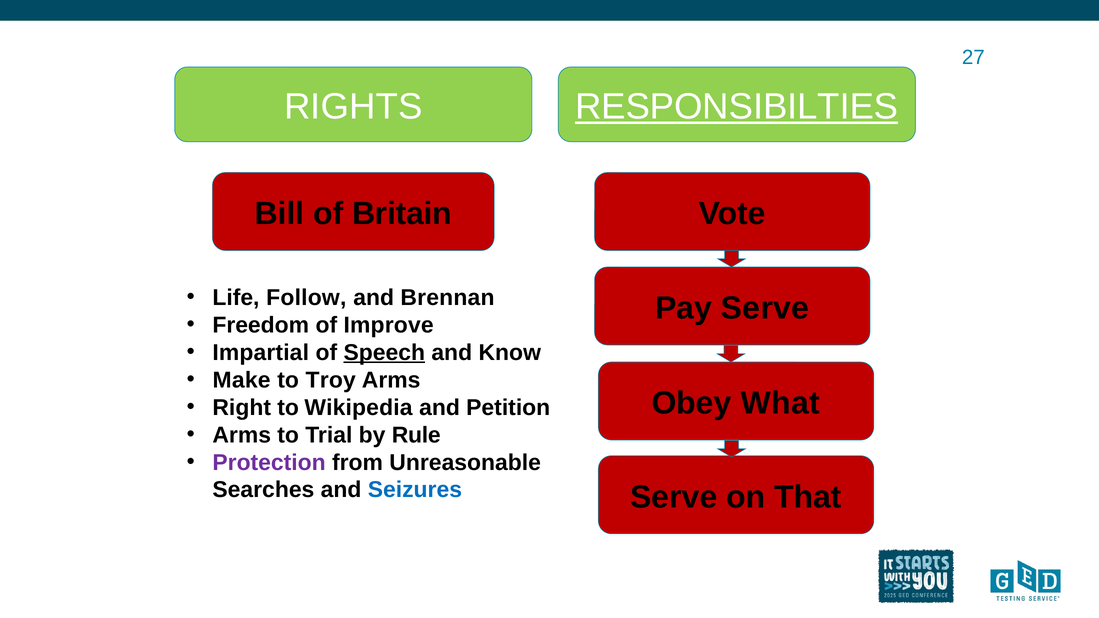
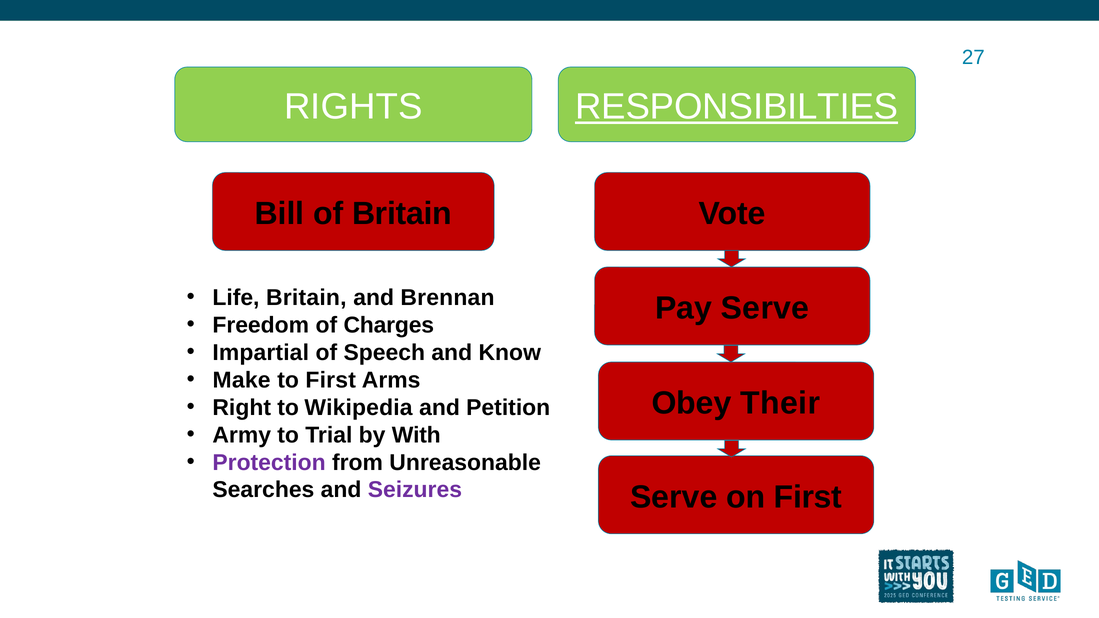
Life Follow: Follow -> Britain
Improve: Improve -> Charges
Speech underline: present -> none
to Troy: Troy -> First
What: What -> Their
Arms at (242, 435): Arms -> Army
Rule: Rule -> With
Seizures colour: blue -> purple
on That: That -> First
